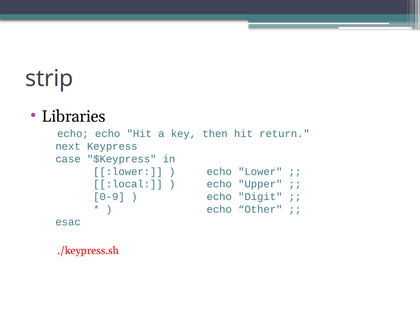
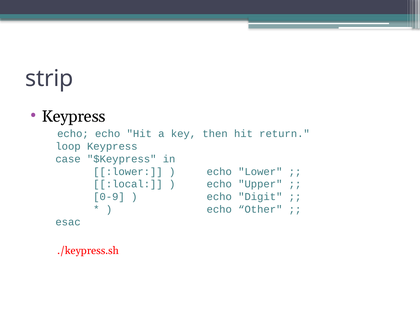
Libraries at (74, 116): Libraries -> Keypress
next: next -> loop
